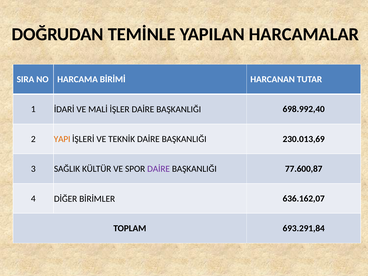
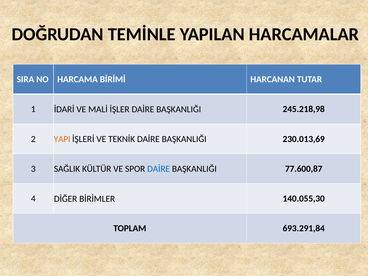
698.992,40: 698.992,40 -> 245.218,98
DAİRE at (159, 169) colour: purple -> blue
636.162,07: 636.162,07 -> 140.055,30
